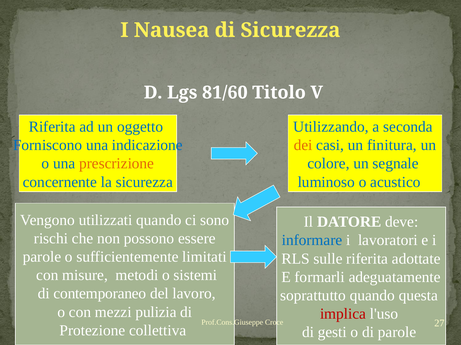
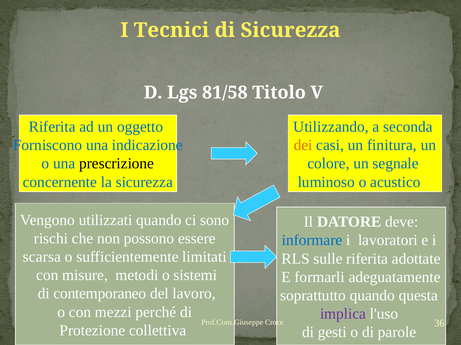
Nausea: Nausea -> Tecnici
81/60: 81/60 -> 81/58
prescrizione colour: orange -> black
parole at (42, 257): parole -> scarsa
pulizia: pulizia -> perché
implica colour: red -> purple
27: 27 -> 36
